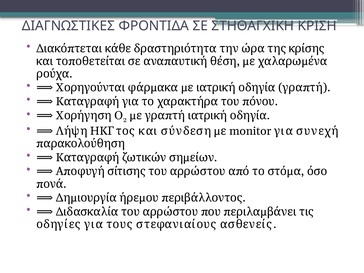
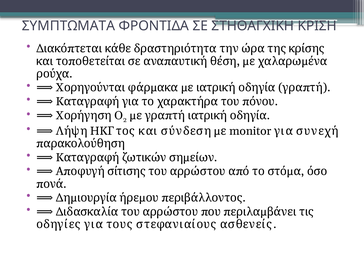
ΔΙΑΓΝΩΣΤΙΚΕΣ: ΔΙΑΓΝΩΣΤΙΚΕΣ -> ΣΥΜΠΤΩΜΑΤΑ
